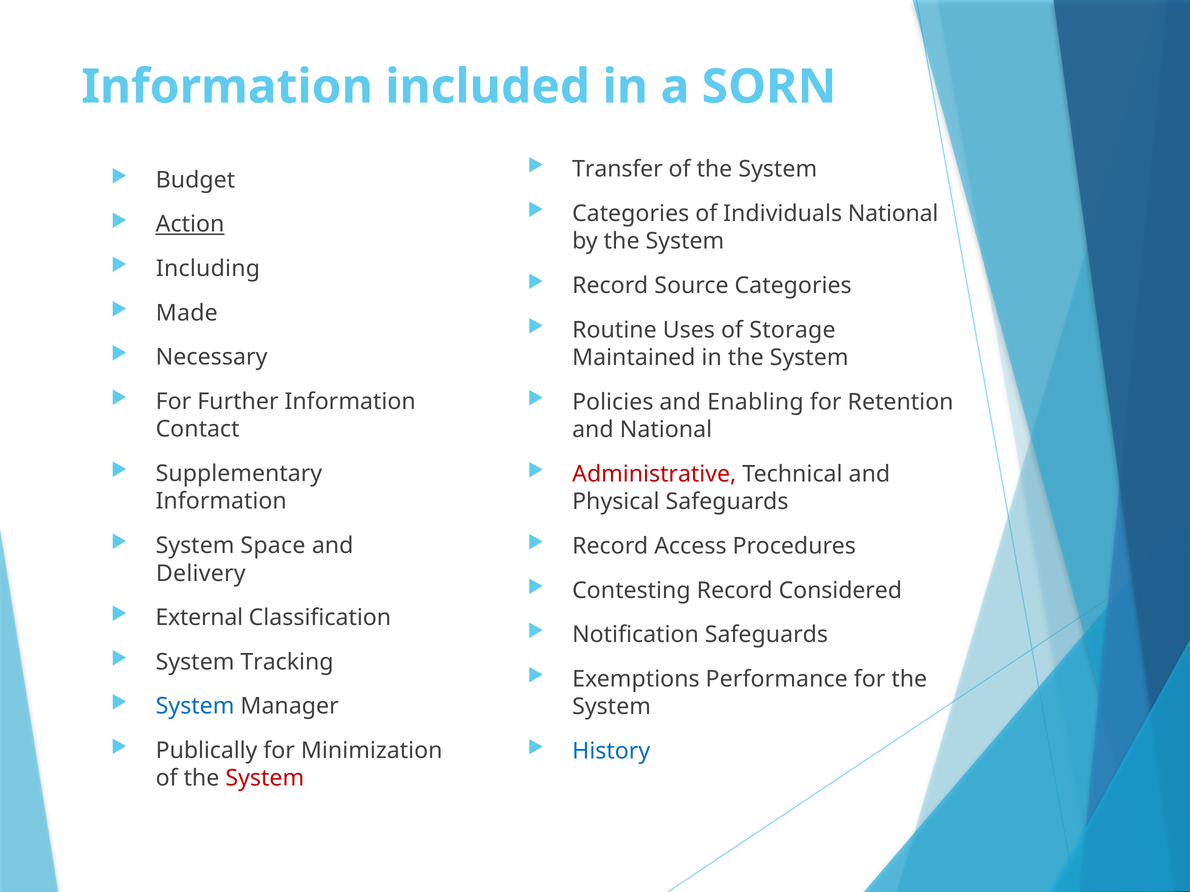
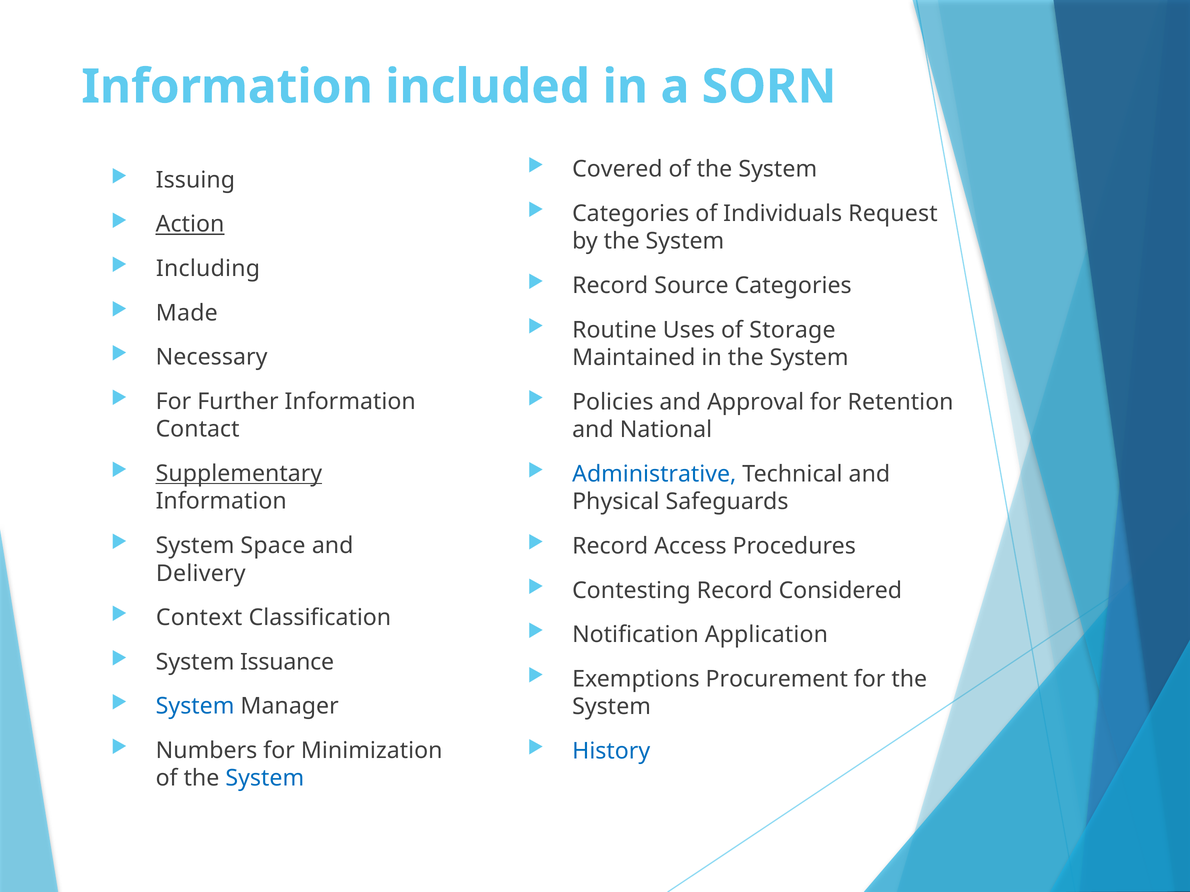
Transfer: Transfer -> Covered
Budget: Budget -> Issuing
Individuals National: National -> Request
Enabling: Enabling -> Approval
Supplementary underline: none -> present
Administrative colour: red -> blue
External: External -> Context
Notification Safeguards: Safeguards -> Application
Tracking: Tracking -> Issuance
Performance: Performance -> Procurement
Publically: Publically -> Numbers
System at (265, 779) colour: red -> blue
